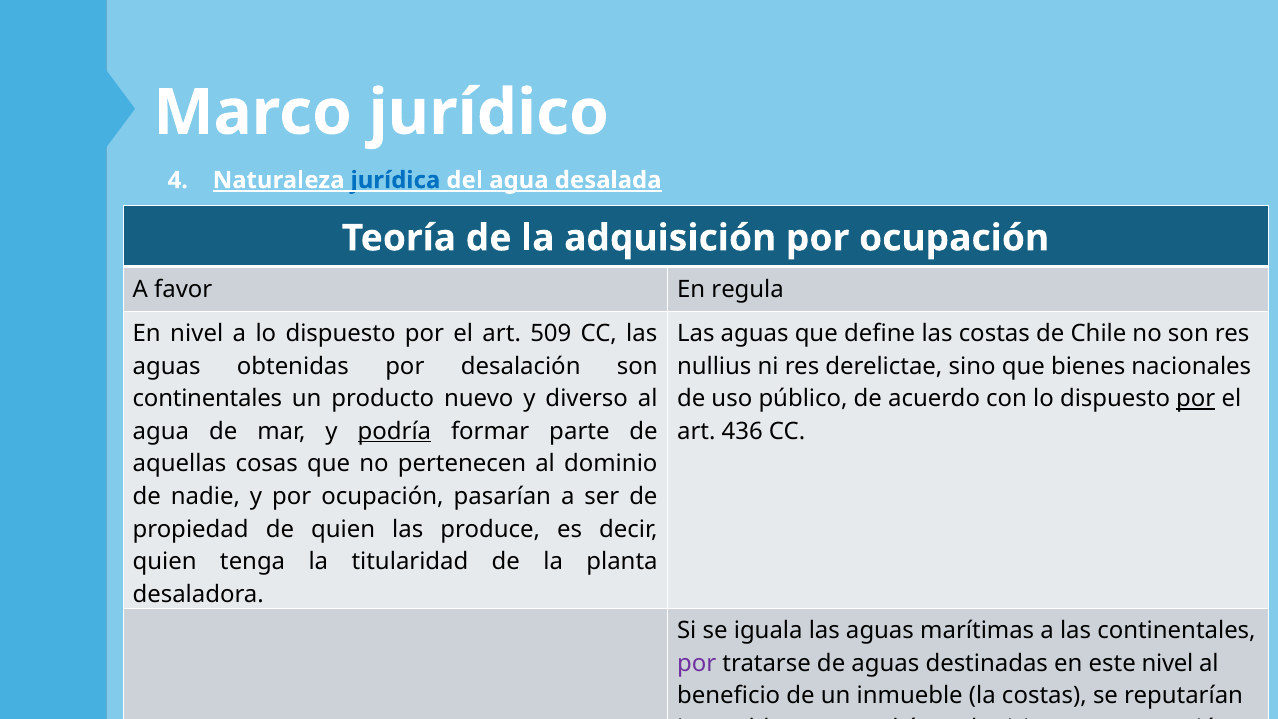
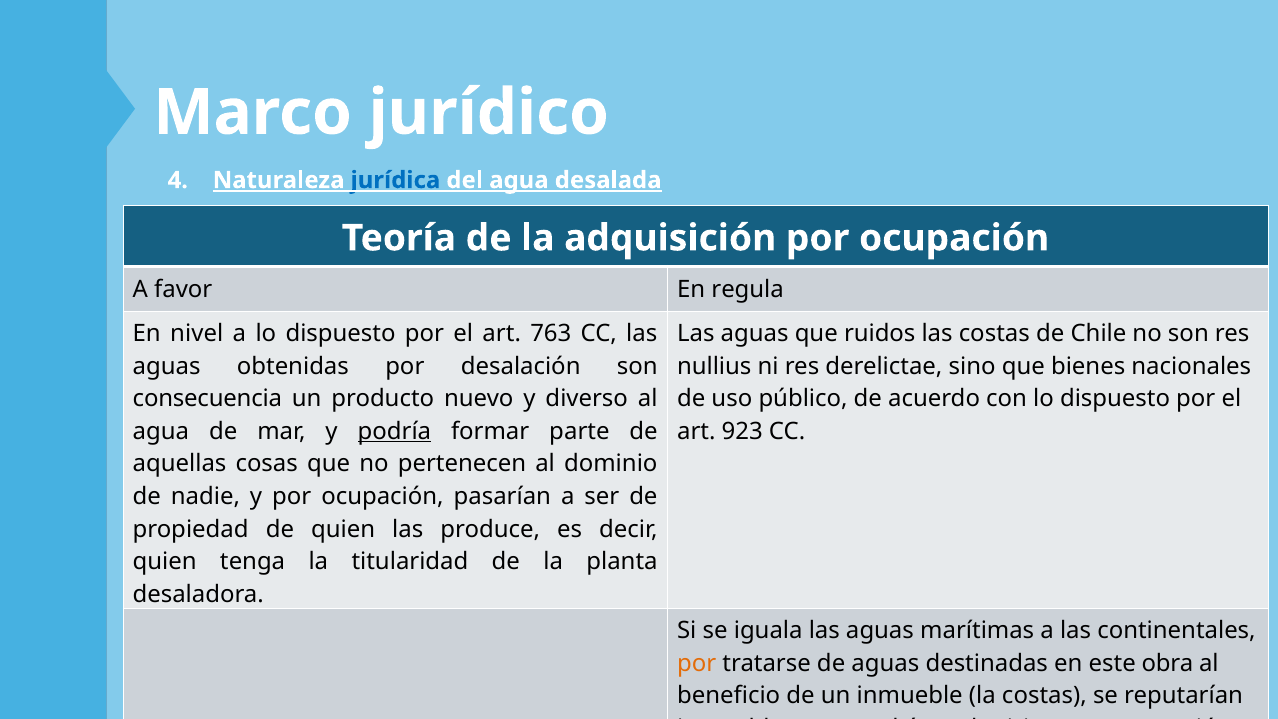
509: 509 -> 763
define: define -> ruidos
continentales at (207, 399): continentales -> consecuencia
por at (1196, 399) underline: present -> none
436: 436 -> 923
por at (697, 663) colour: purple -> orange
este nivel: nivel -> obra
